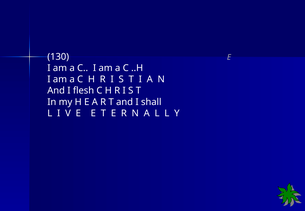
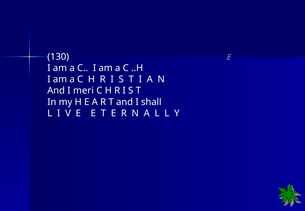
flesh: flesh -> meri
